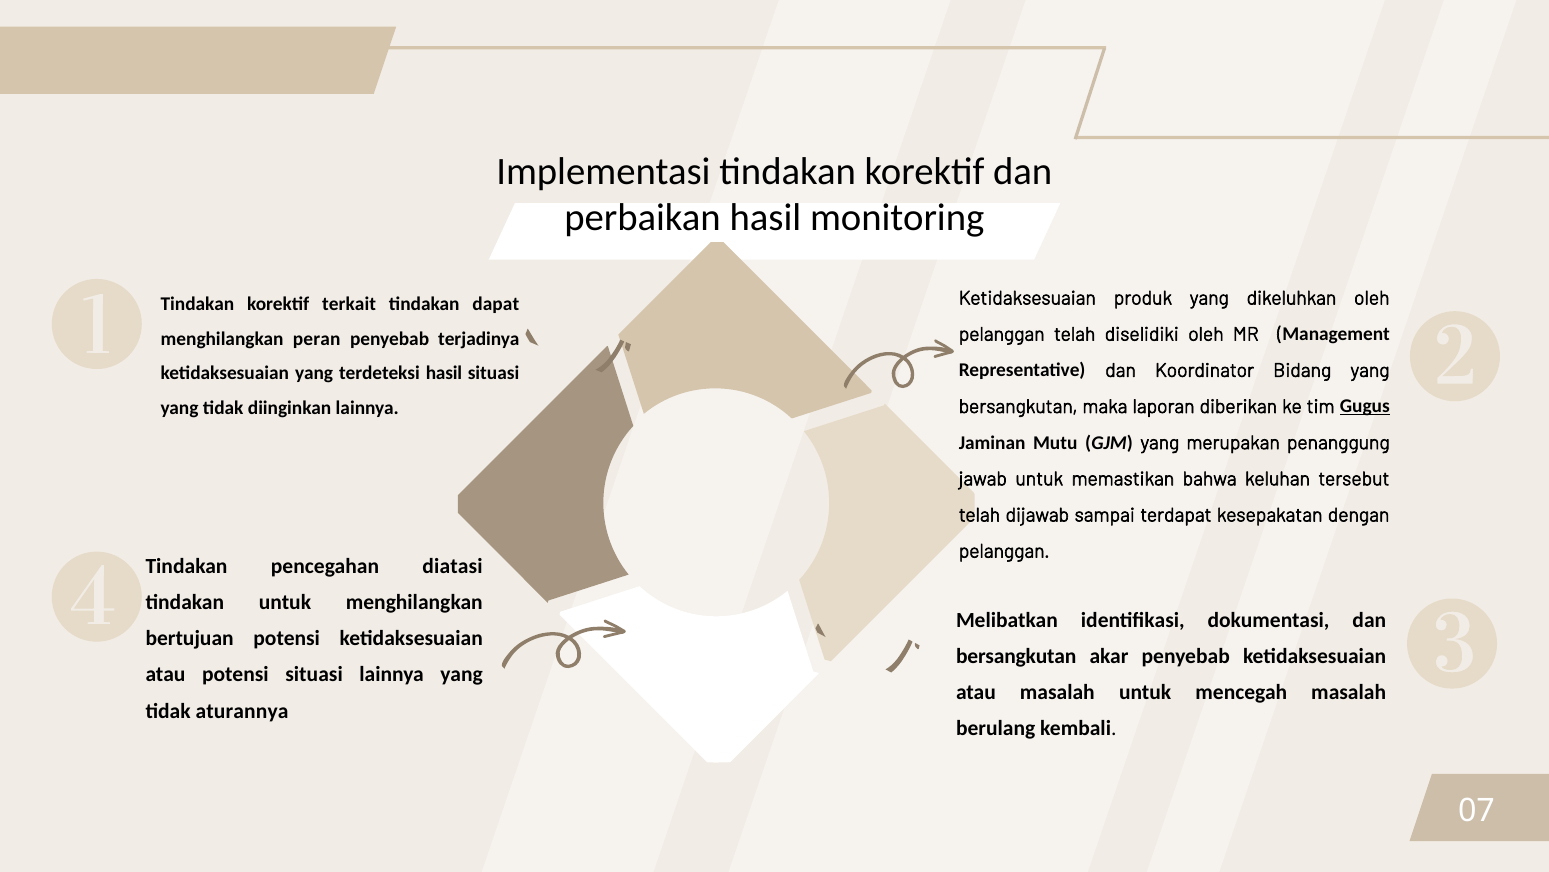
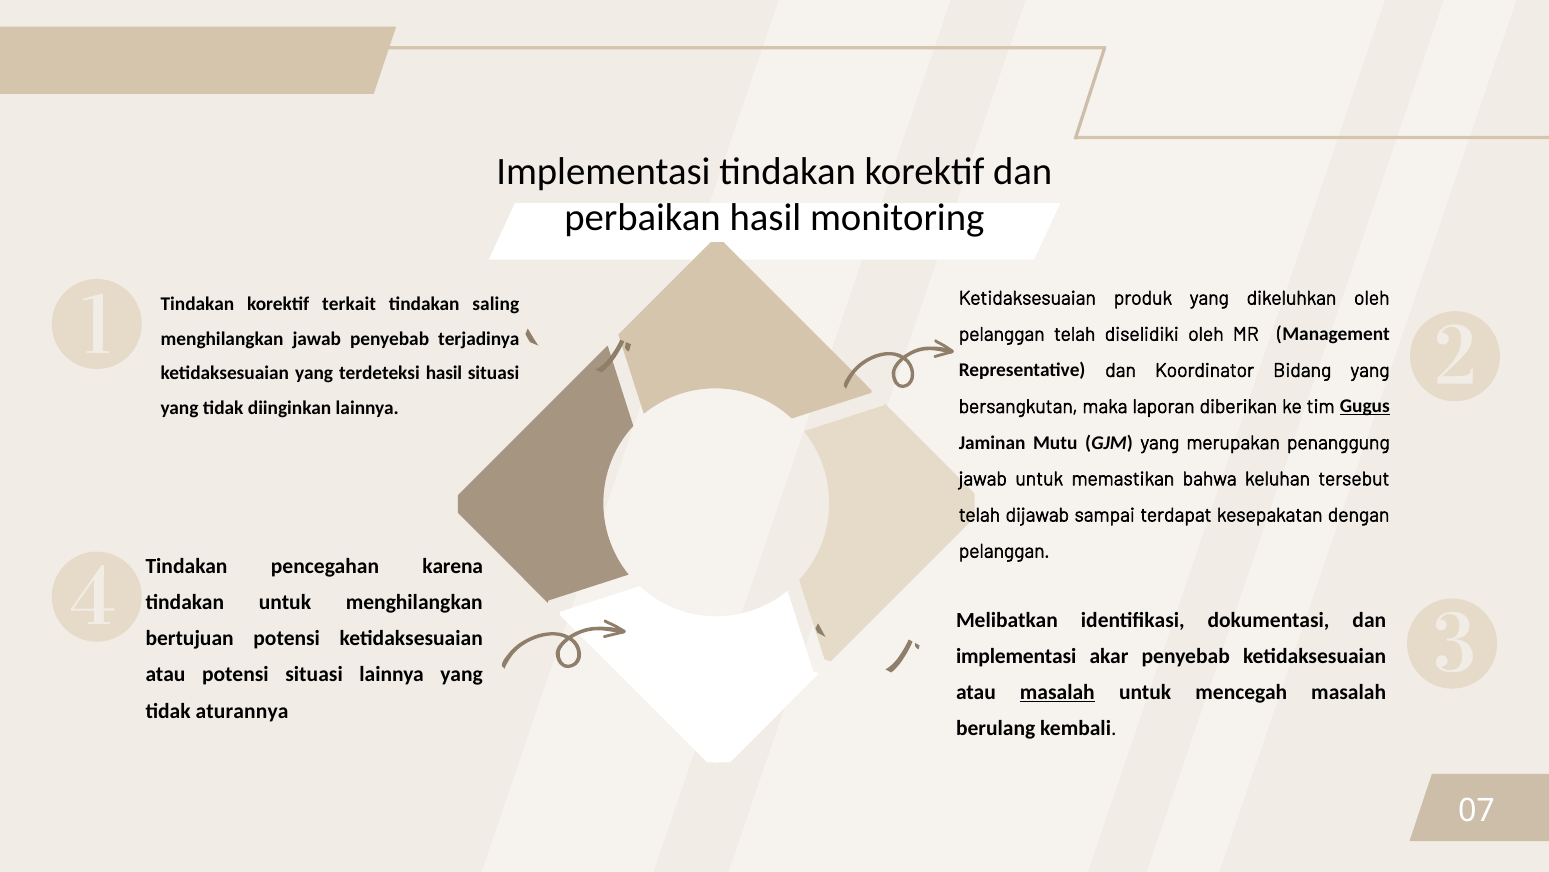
dapat: dapat -> saling
menghilangkan peran: peran -> jawab
diatasi: diatasi -> karena
bersangkutan at (1016, 656): bersangkutan -> implementasi
masalah at (1057, 692) underline: none -> present
